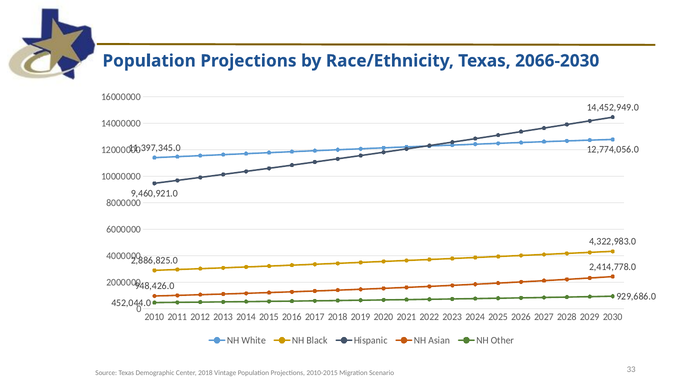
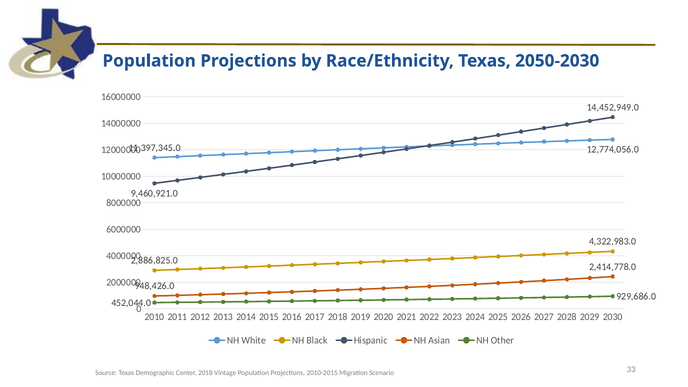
2066-2030: 2066-2030 -> 2050-2030
